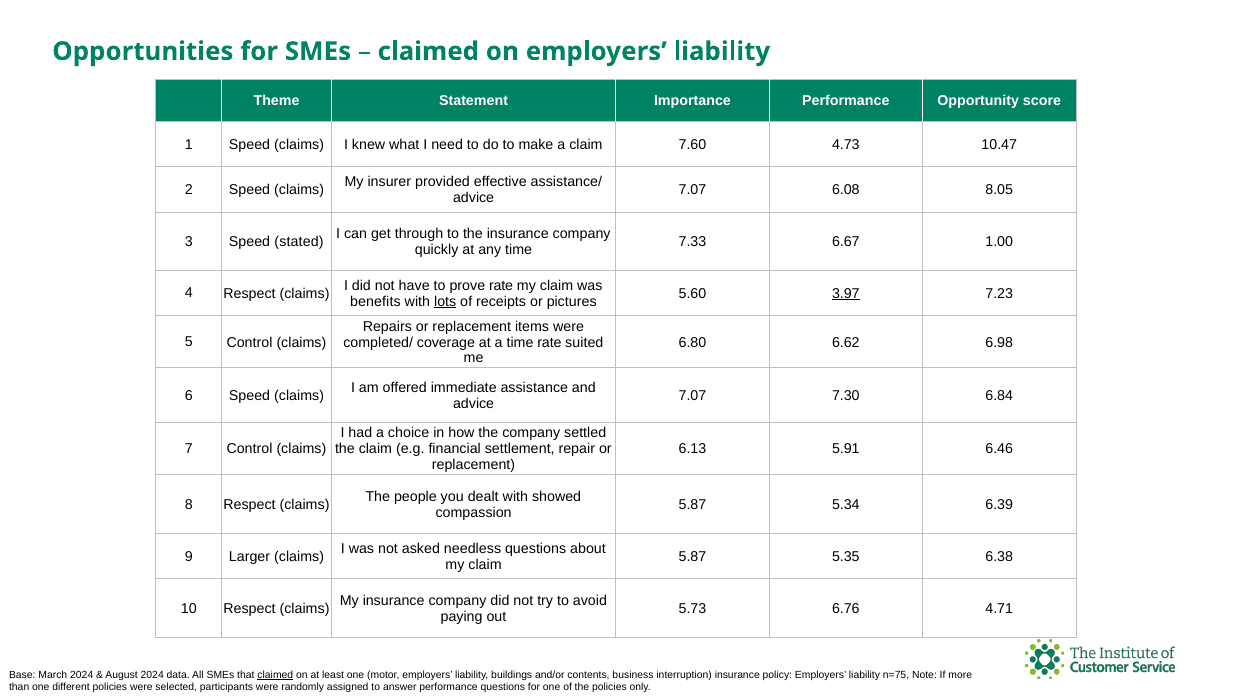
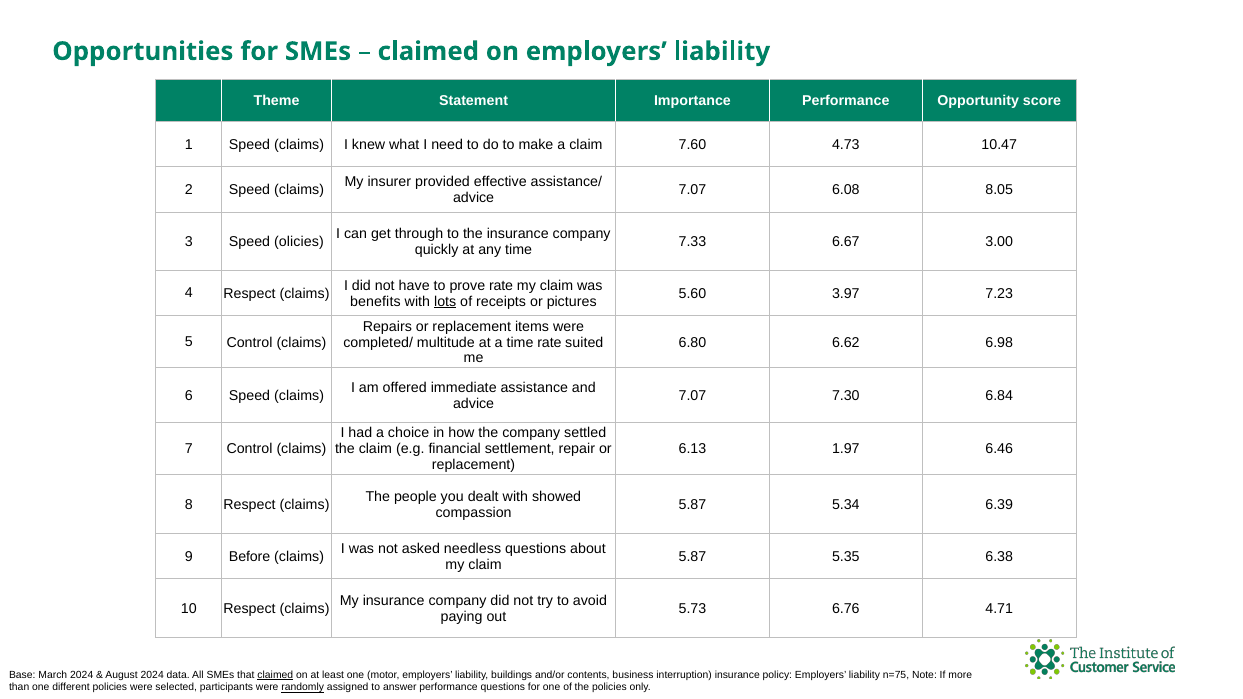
stated: stated -> olicies
1.00: 1.00 -> 3.00
3.97 underline: present -> none
coverage: coverage -> multitude
5.91: 5.91 -> 1.97
Larger: Larger -> Before
randomly underline: none -> present
